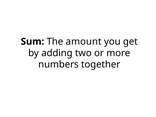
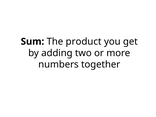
amount: amount -> product
